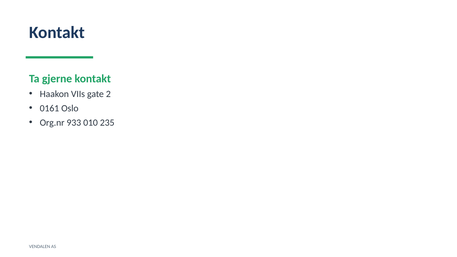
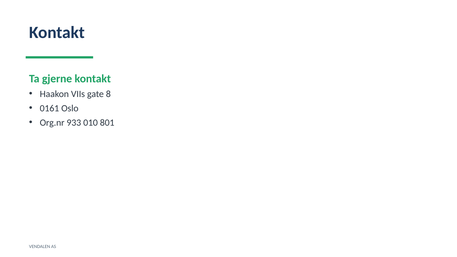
2: 2 -> 8
235: 235 -> 801
